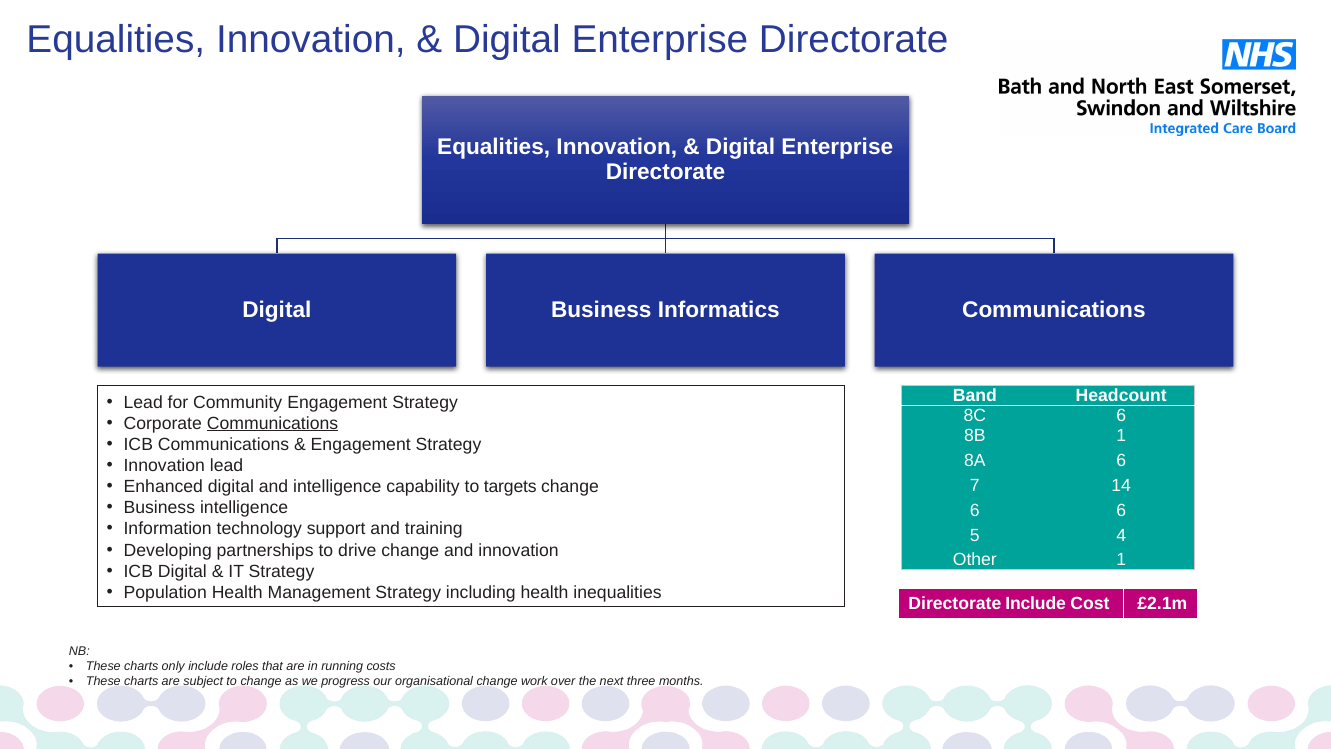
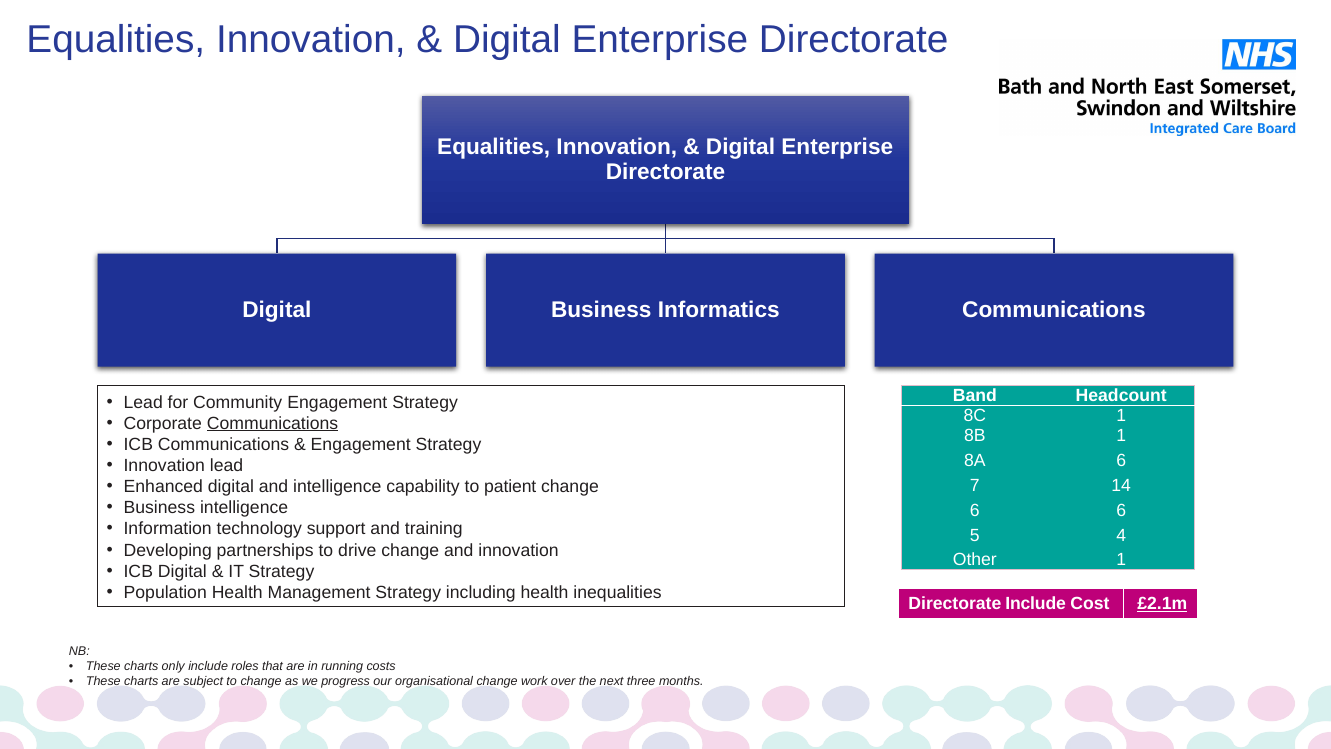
8C 6: 6 -> 1
targets: targets -> patient
£2.1m underline: none -> present
